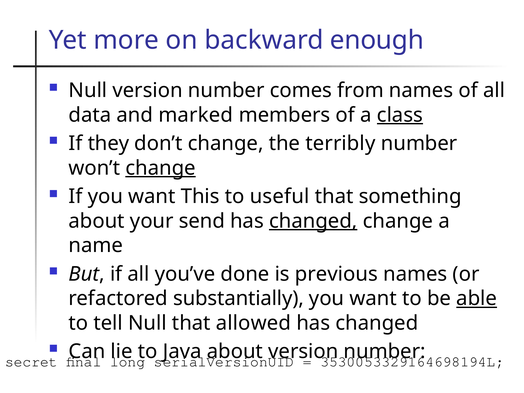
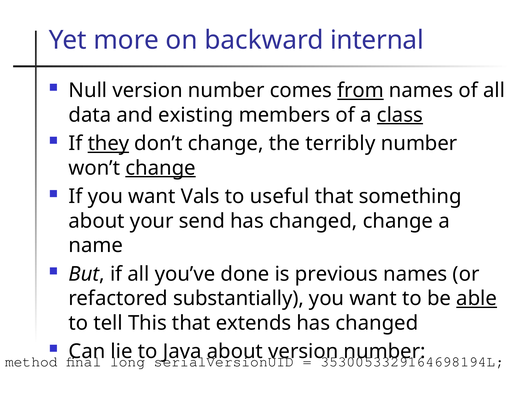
enough: enough -> internal
from underline: none -> present
marked: marked -> existing
they underline: none -> present
This: This -> Vals
changed at (313, 221) underline: present -> none
tell Null: Null -> This
allowed: allowed -> extends
secret: secret -> method
